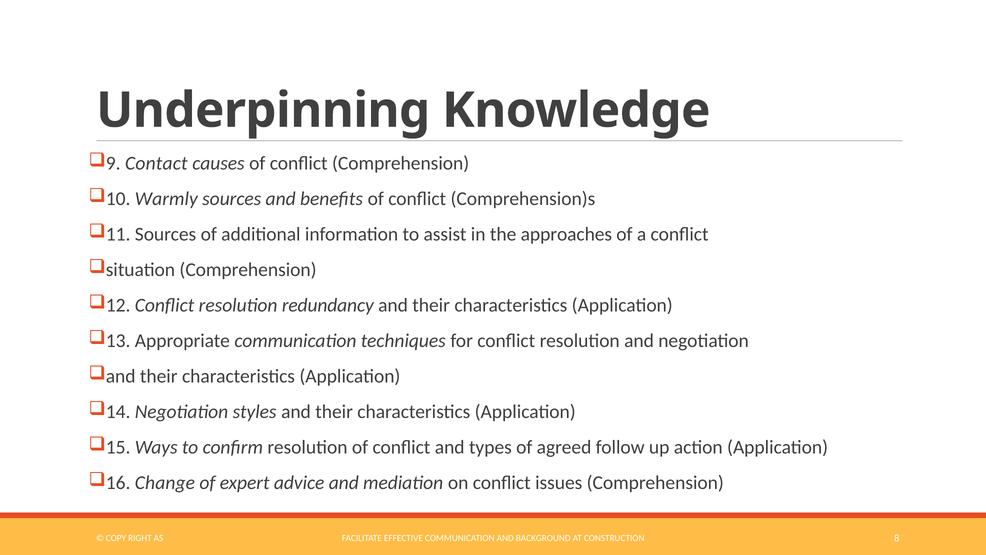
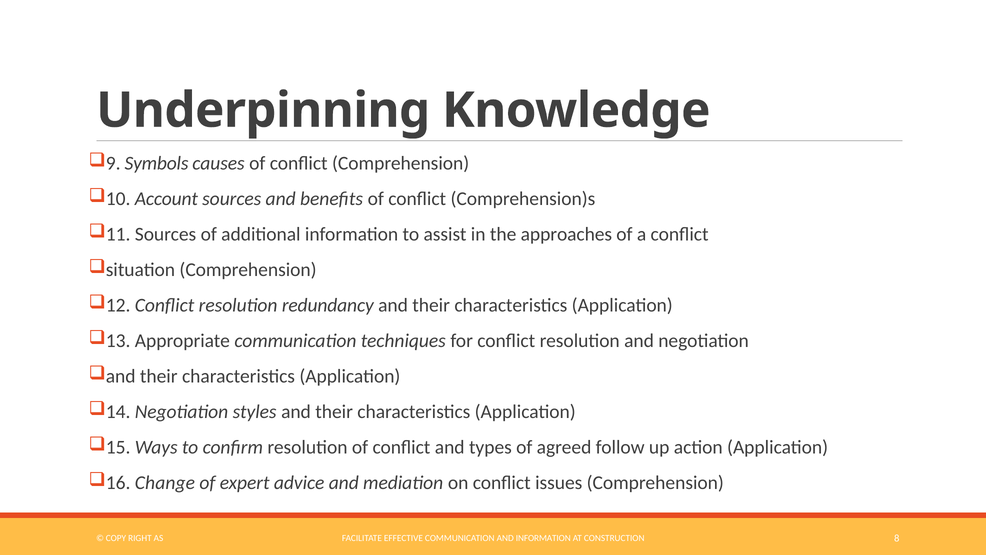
Contact: Contact -> Symbols
Warmly: Warmly -> Account
AND BACKGROUND: BACKGROUND -> INFORMATION
